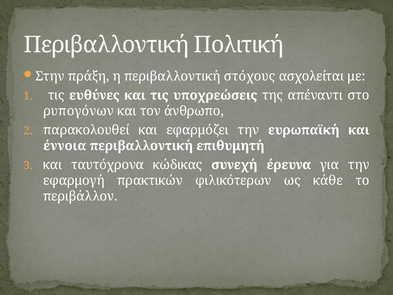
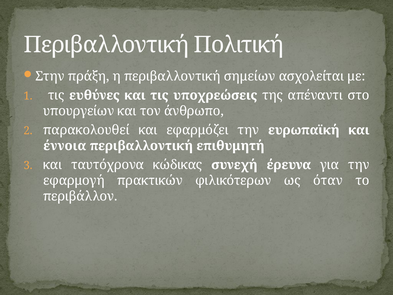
στόχους: στόχους -> σημείων
ρυπογόνων: ρυπογόνων -> υπουργείων
κάθε: κάθε -> όταν
